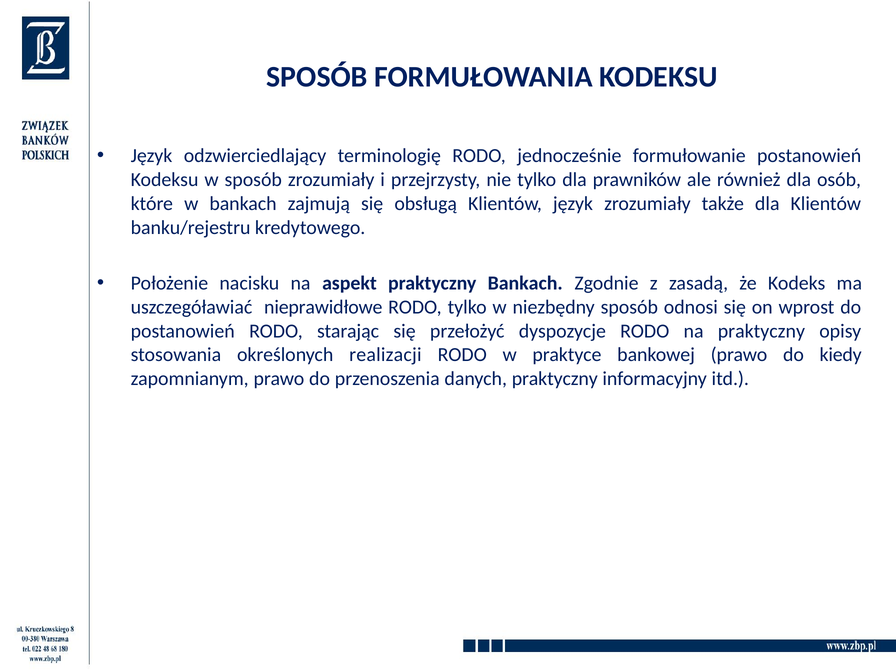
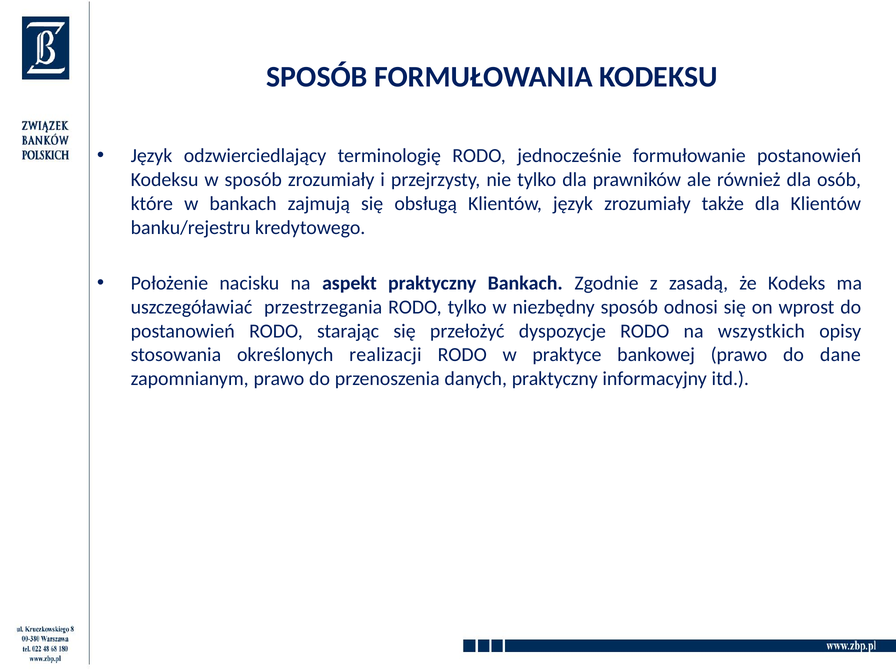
nieprawidłowe: nieprawidłowe -> przestrzegania
na praktyczny: praktyczny -> wszystkich
kiedy: kiedy -> dane
